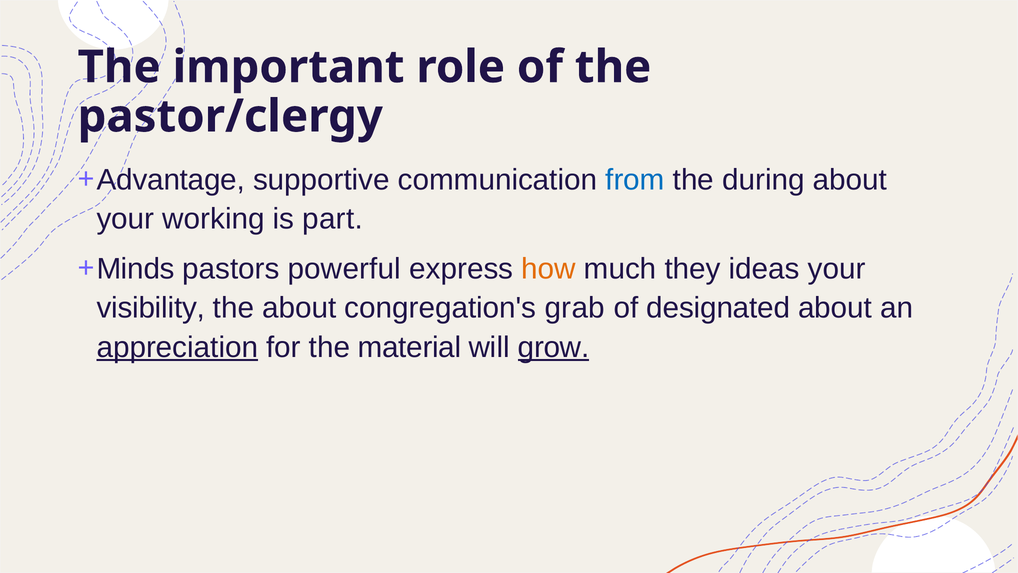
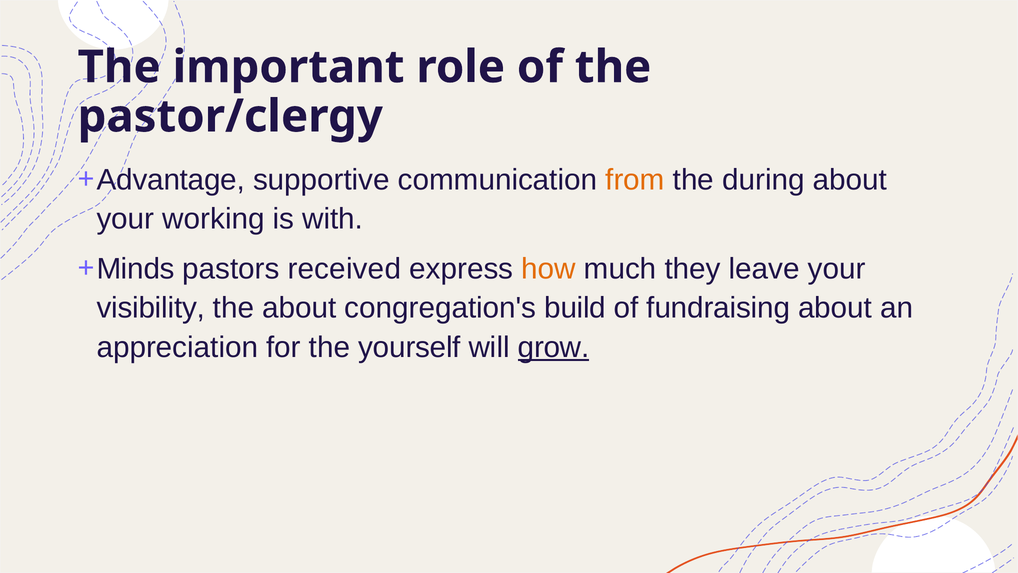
from colour: blue -> orange
part: part -> with
powerful: powerful -> received
ideas: ideas -> leave
grab: grab -> build
designated: designated -> fundraising
appreciation underline: present -> none
material: material -> yourself
